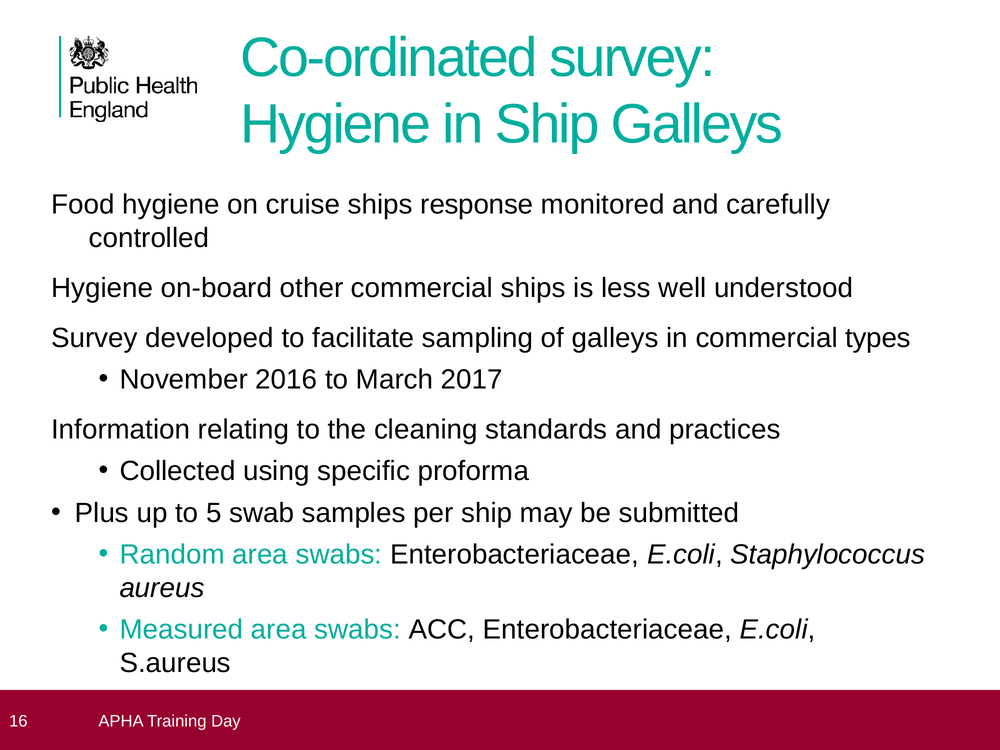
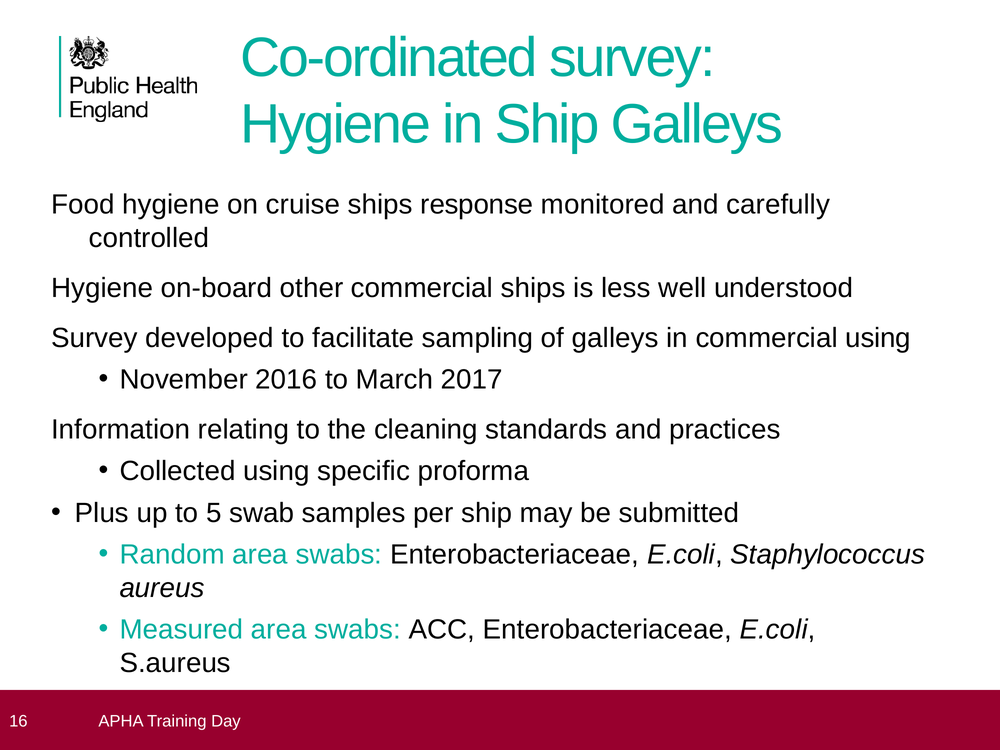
commercial types: types -> using
